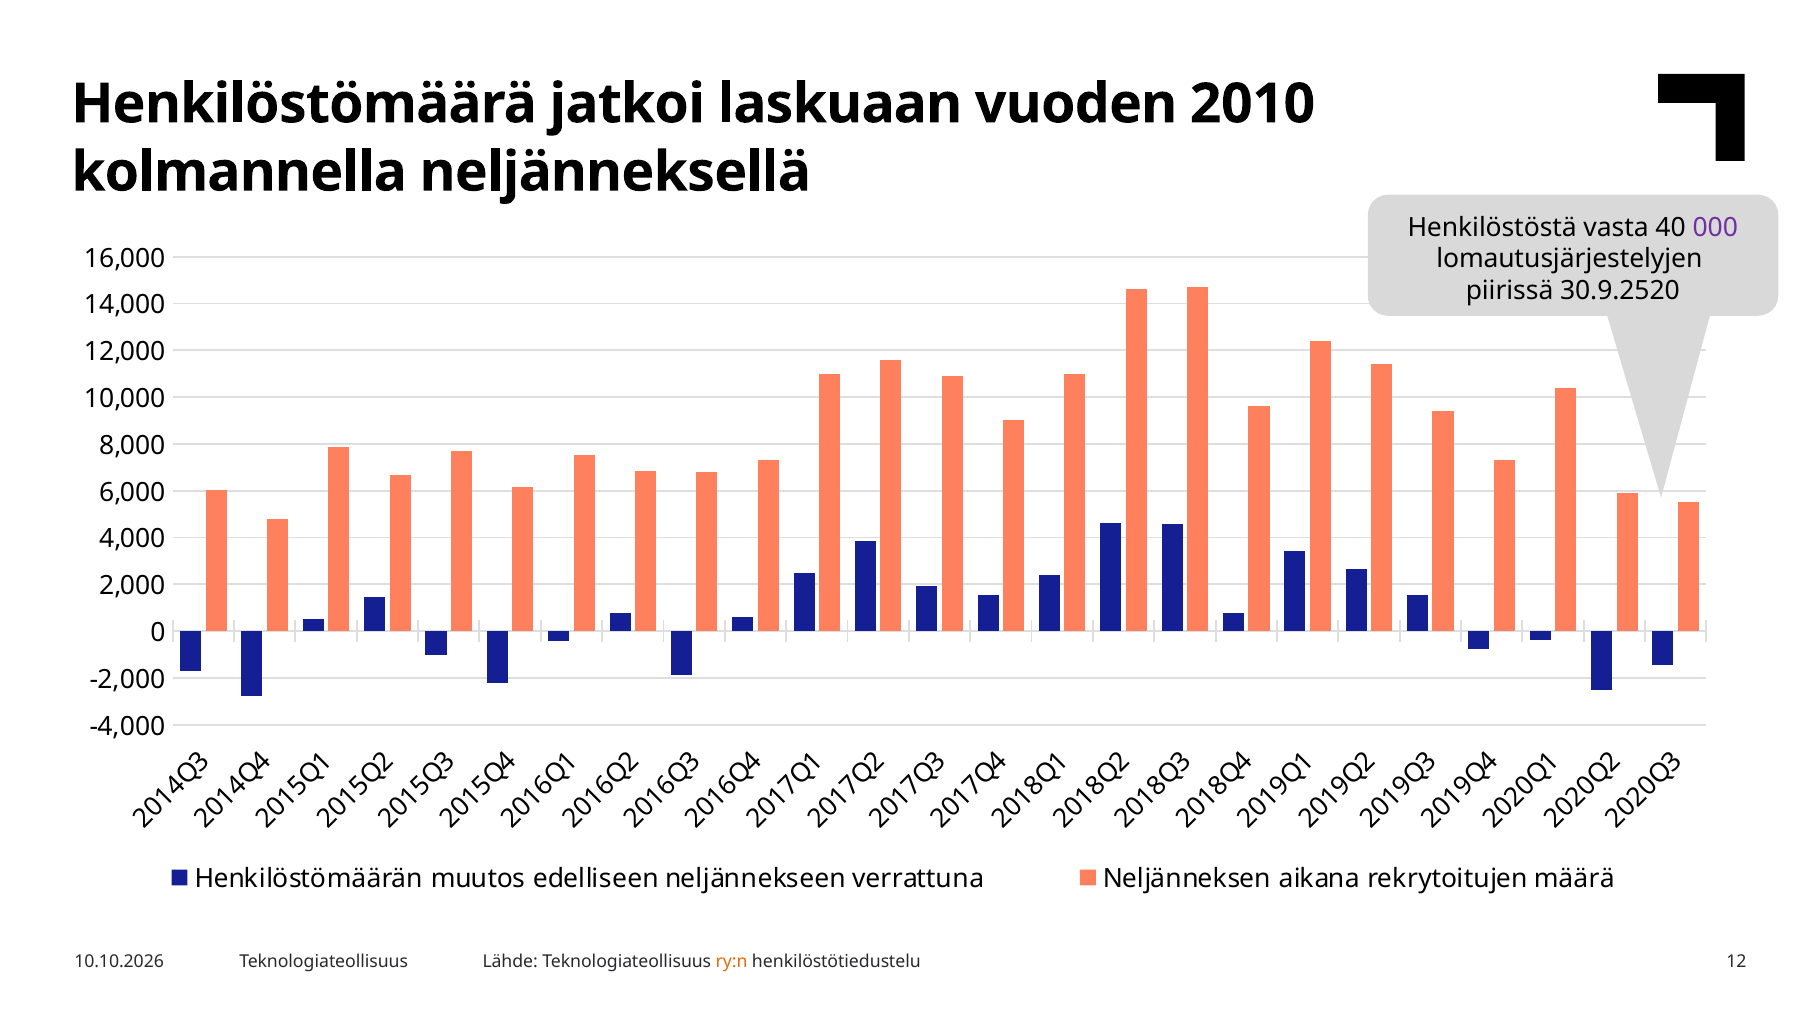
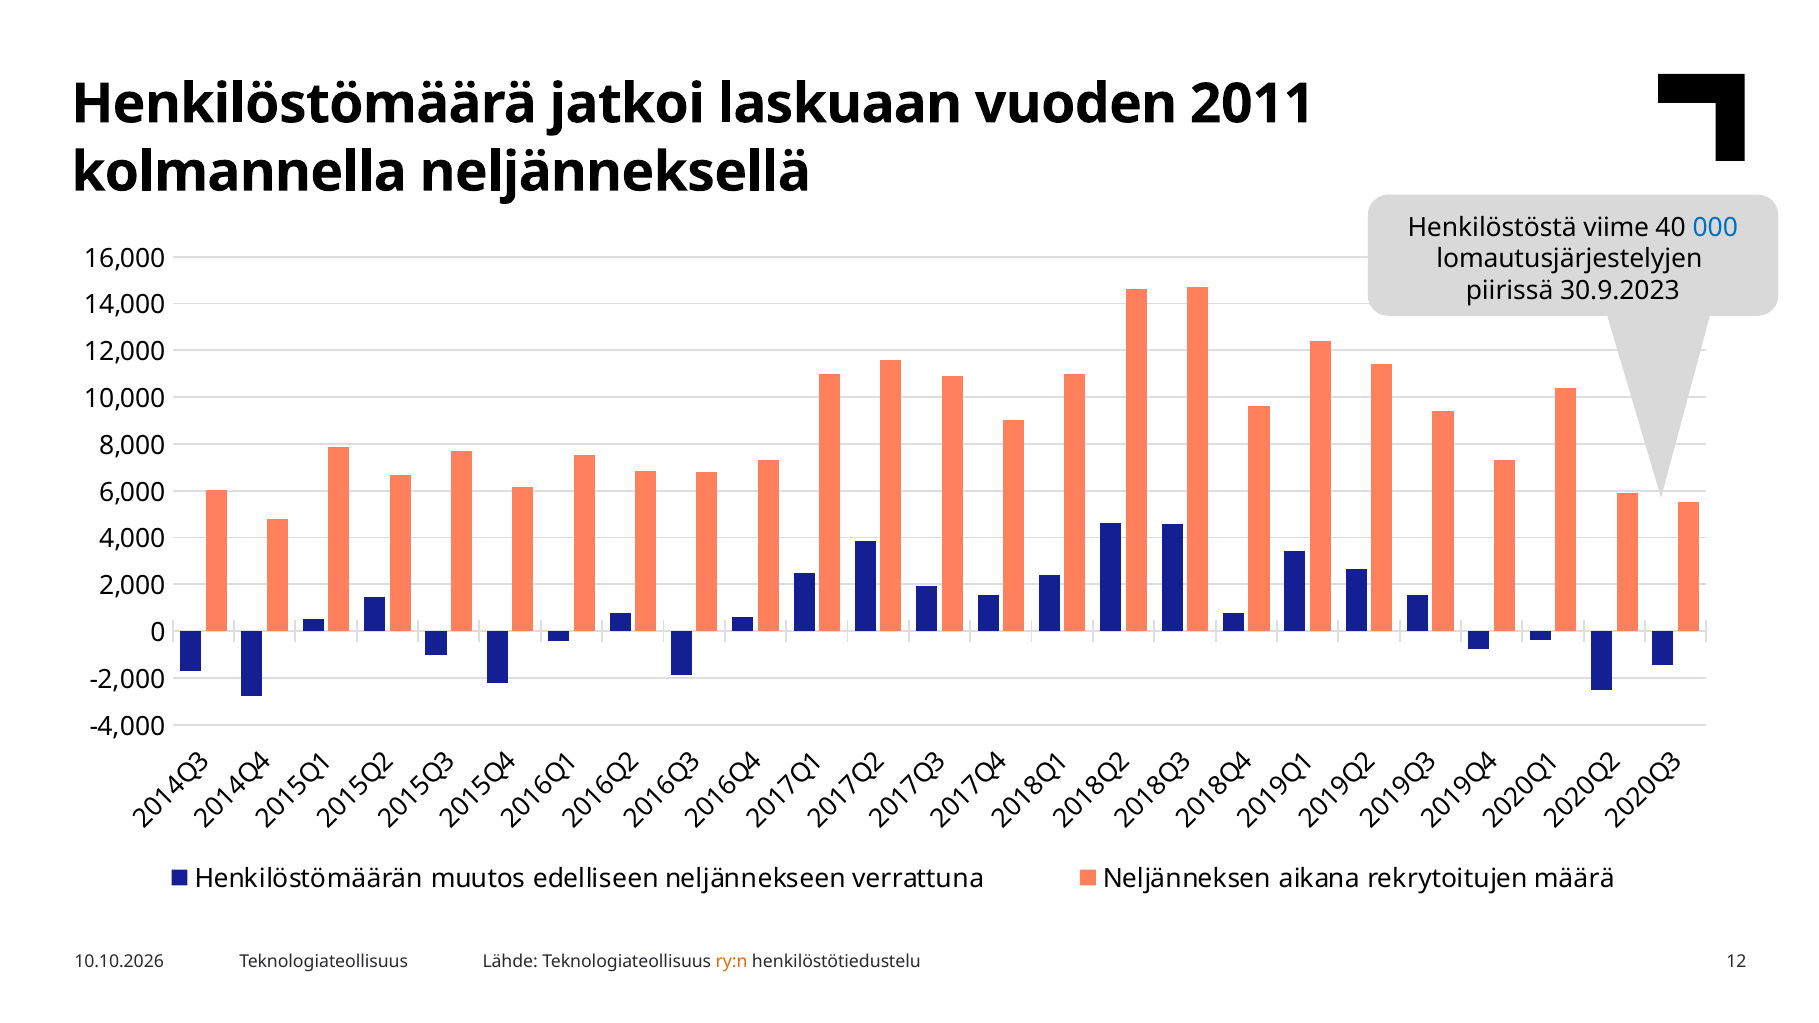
2010: 2010 -> 2011
vasta: vasta -> viime
000 colour: purple -> blue
30.9.2520: 30.9.2520 -> 30.9.2023
